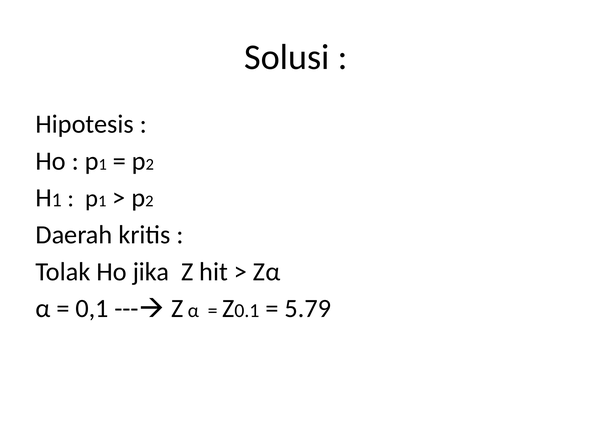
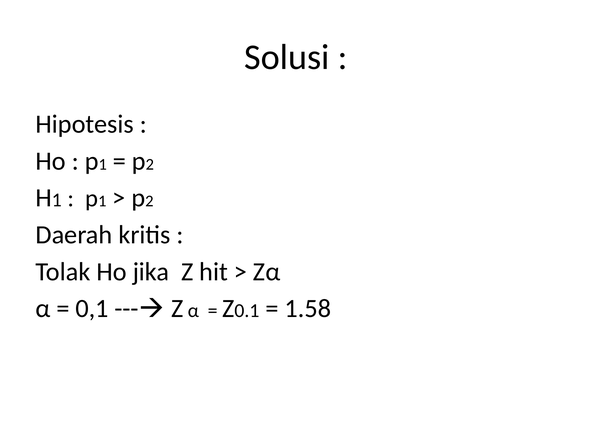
5.79: 5.79 -> 1.58
